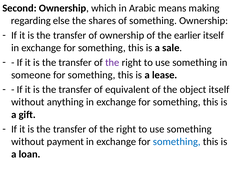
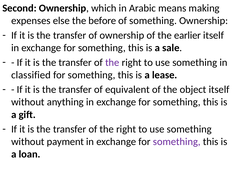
regarding: regarding -> expenses
shares: shares -> before
someone: someone -> classified
something at (177, 142) colour: blue -> purple
